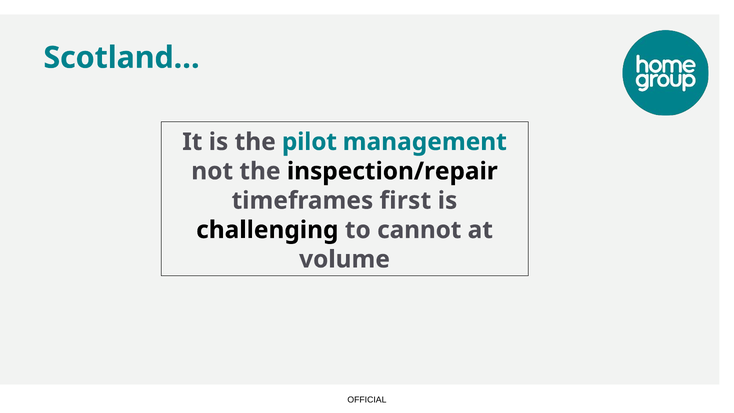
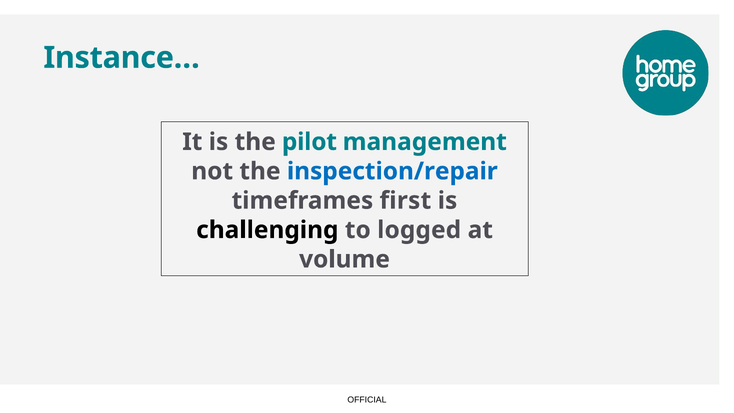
Scotland…: Scotland… -> Instance…
inspection/repair colour: black -> blue
cannot: cannot -> logged
